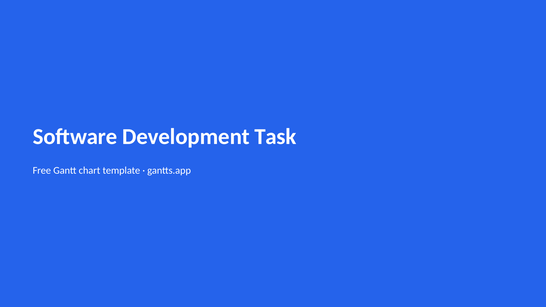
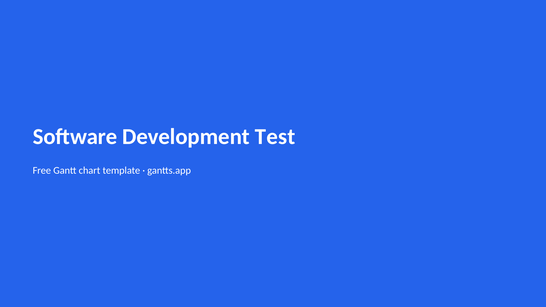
Task: Task -> Test
